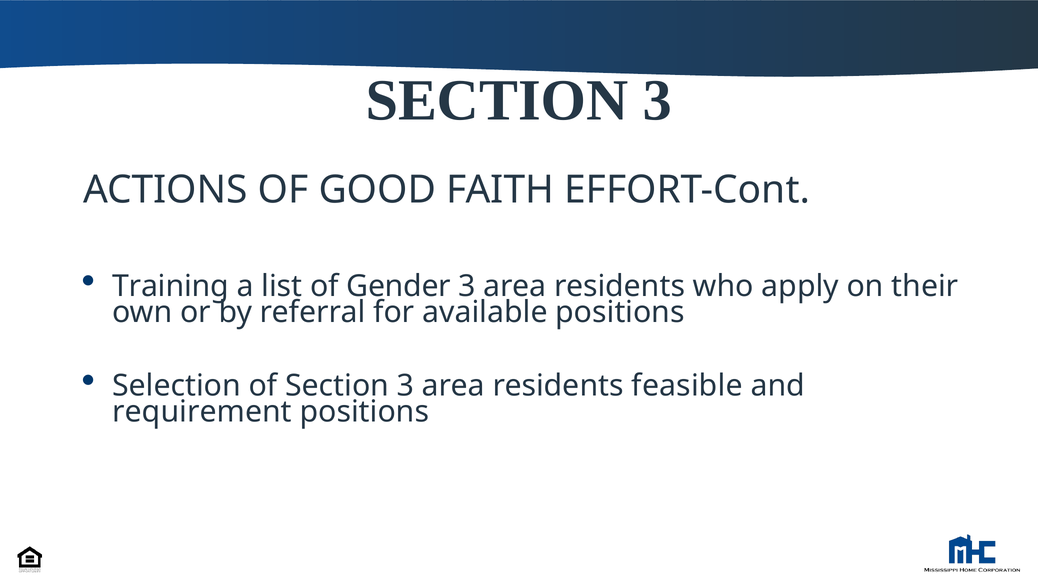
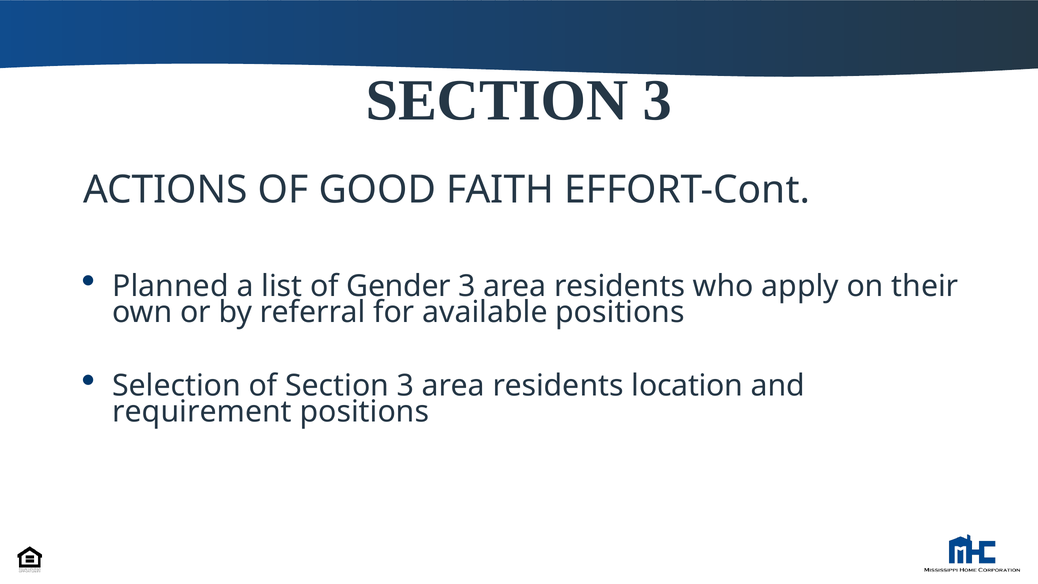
Training: Training -> Planned
feasible: feasible -> location
